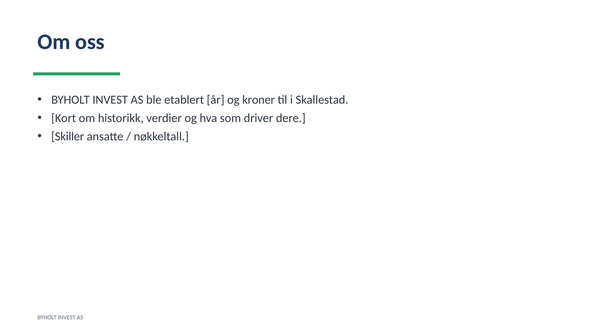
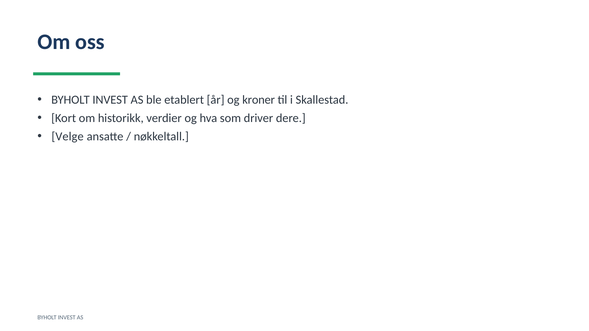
Skiller: Skiller -> Velge
